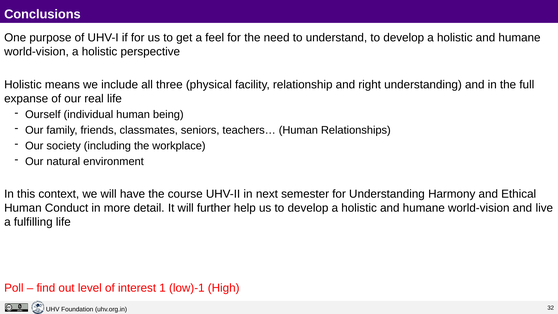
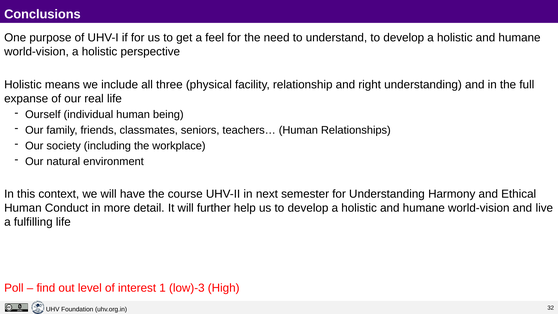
low)-1: low)-1 -> low)-3
